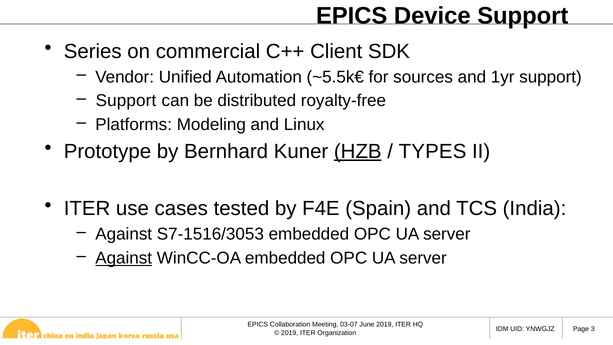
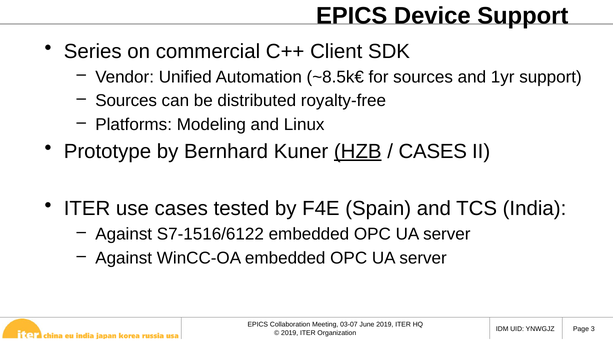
~5.5k€: ~5.5k€ -> ~8.5k€
Support at (126, 101): Support -> Sources
TYPES at (433, 151): TYPES -> CASES
S7-1516/3053: S7-1516/3053 -> S7-1516/6122
Against at (124, 258) underline: present -> none
